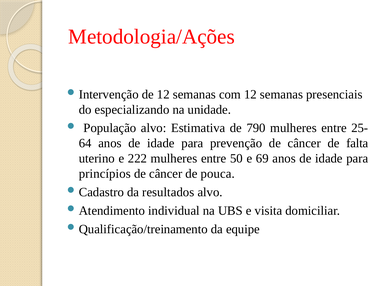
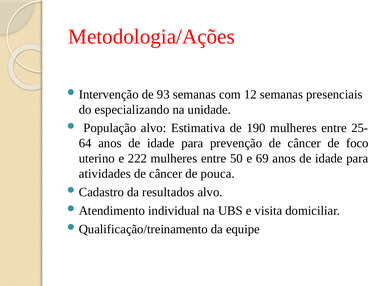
de 12: 12 -> 93
790: 790 -> 190
falta: falta -> foco
princípios: princípios -> atividades
